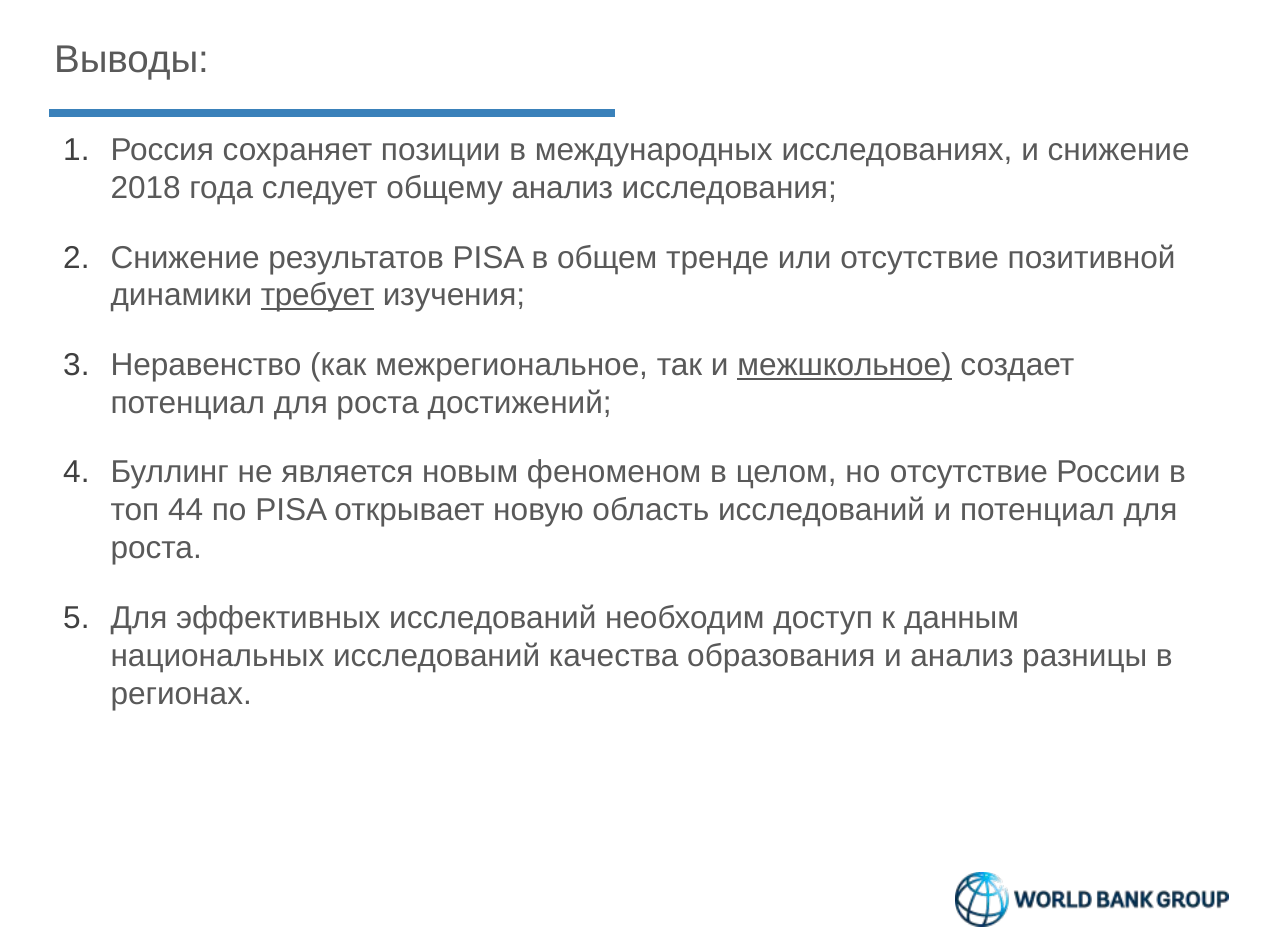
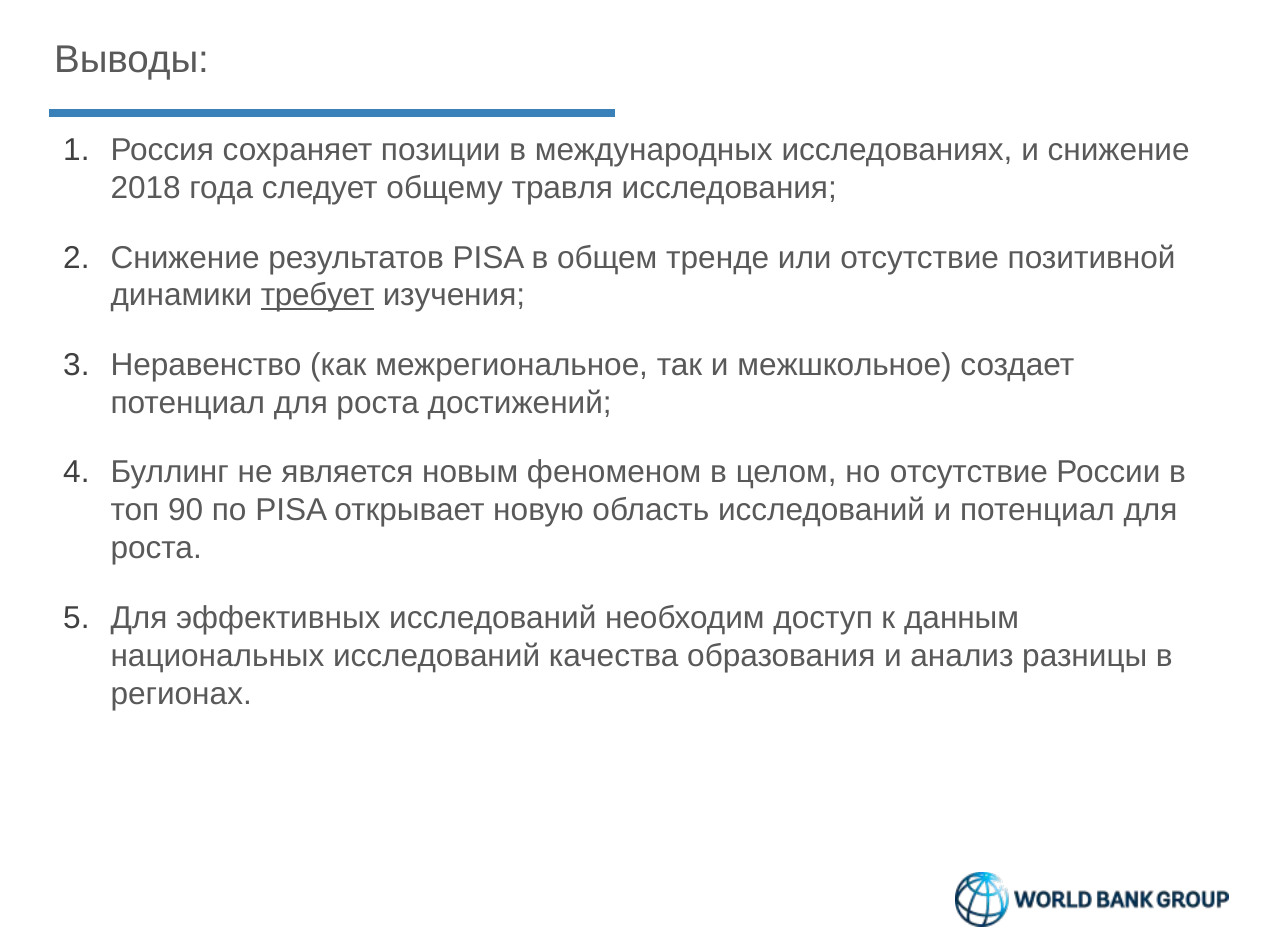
общему анализ: анализ -> травля
межшкольное underline: present -> none
44: 44 -> 90
